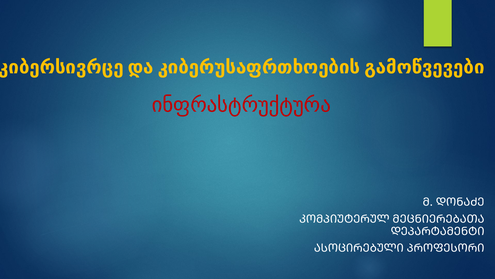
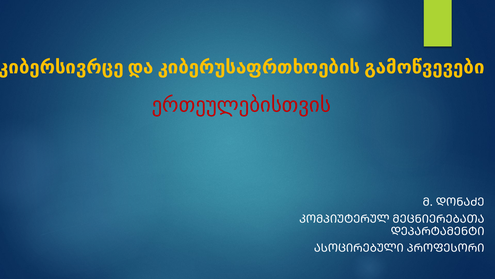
ინფრასტრუქტურა: ინფრასტრუქტურა -> ერთეულებისთვის
